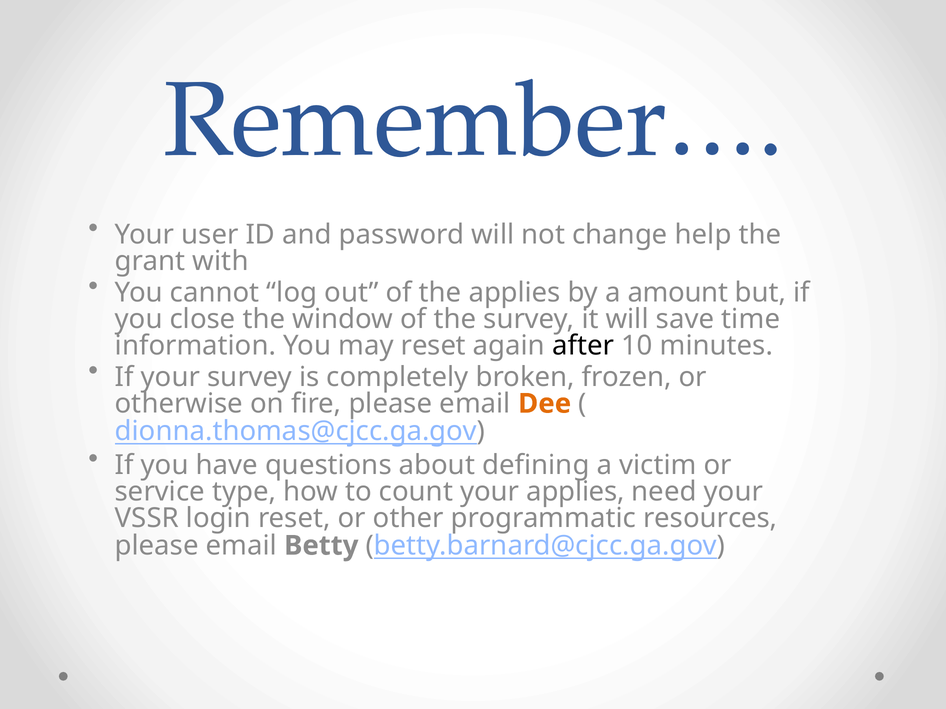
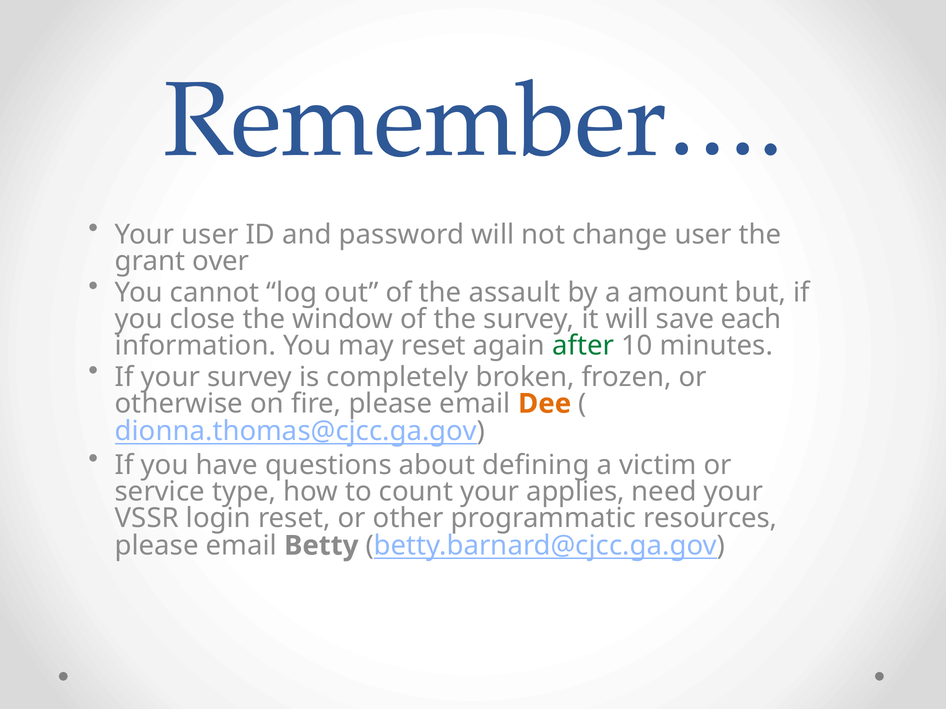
change help: help -> user
with: with -> over
the applies: applies -> assault
time: time -> each
after colour: black -> green
